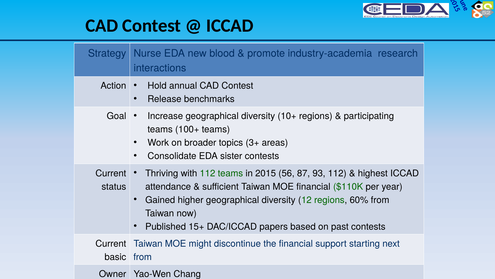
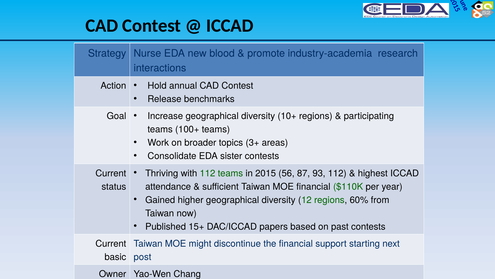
from at (143, 256): from -> post
